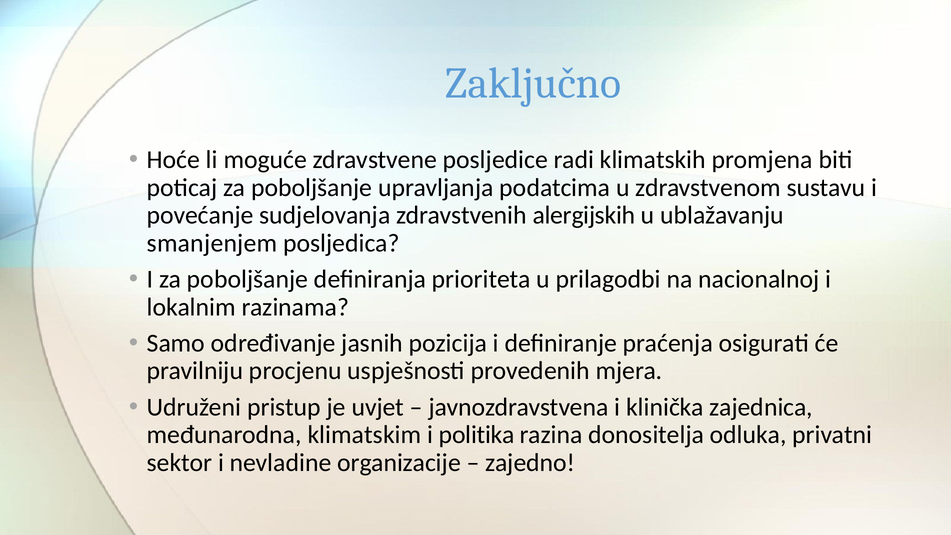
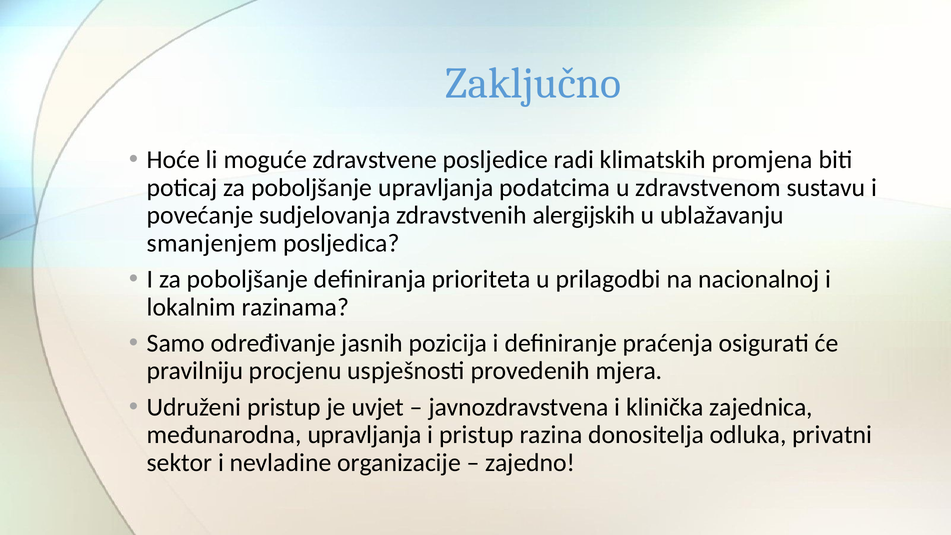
međunarodna klimatskim: klimatskim -> upravljanja
i politika: politika -> pristup
